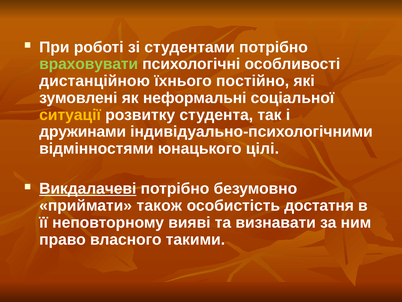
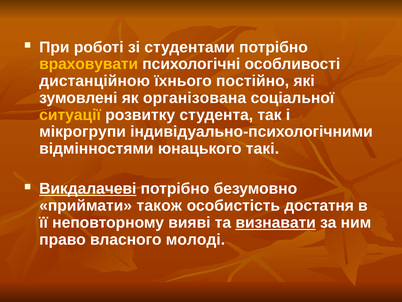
враховувати colour: light green -> yellow
неформальні: неформальні -> організована
дружинами: дружинами -> мікрогрупи
цілі: цілі -> такі
визнавати underline: none -> present
такими: такими -> молоді
